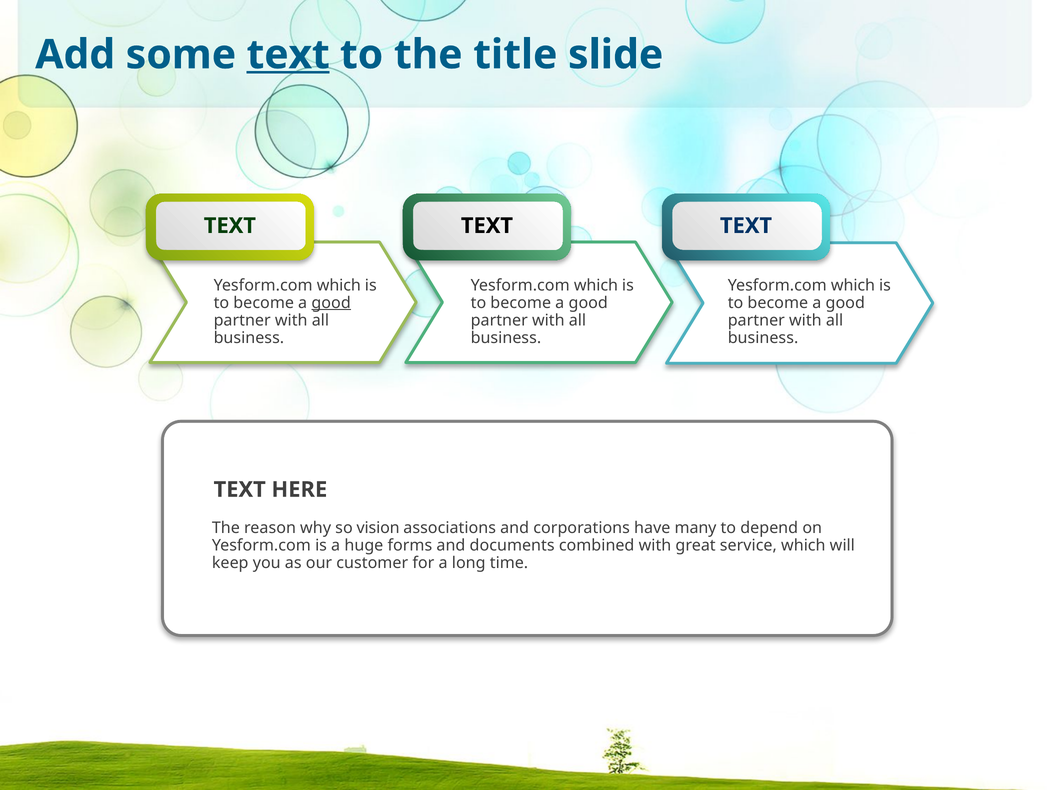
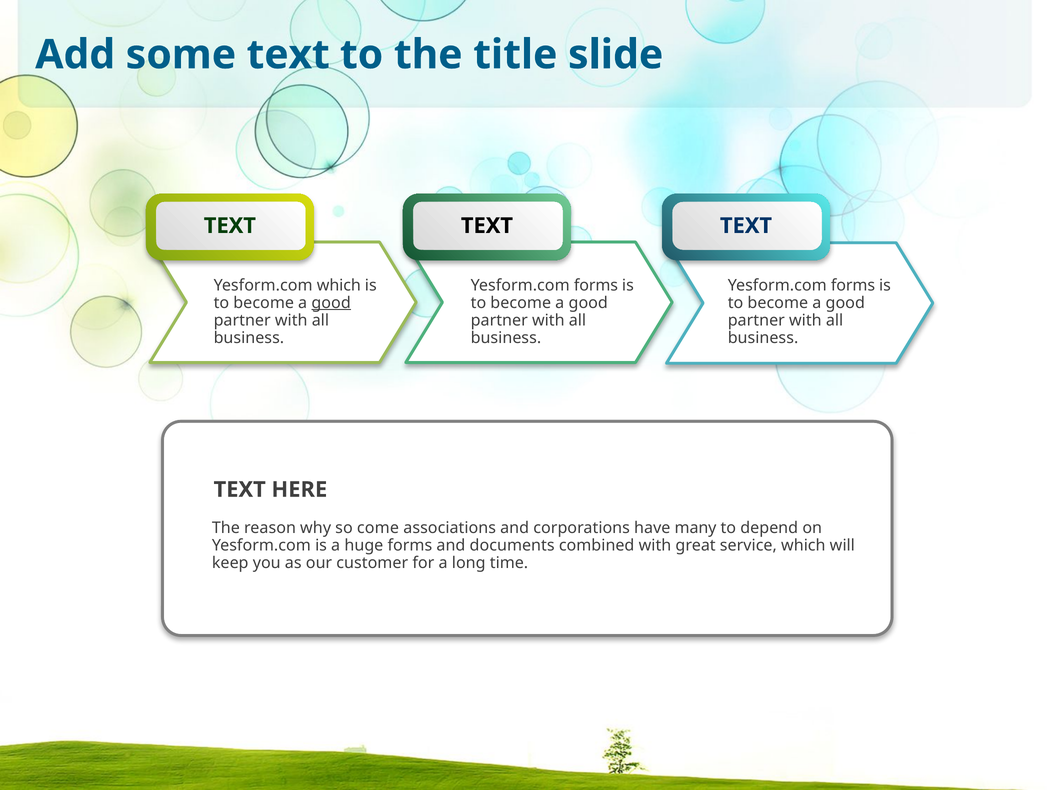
text at (288, 55) underline: present -> none
which at (596, 285): which -> forms
which at (853, 285): which -> forms
vision: vision -> come
